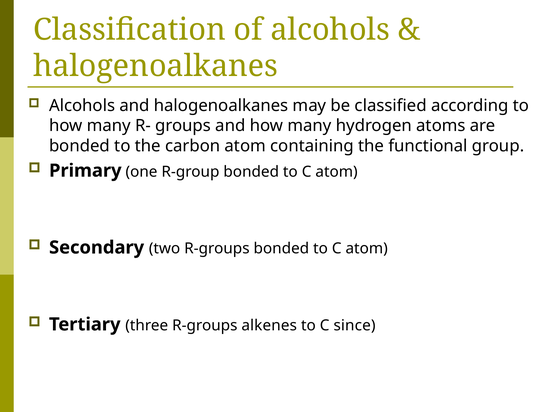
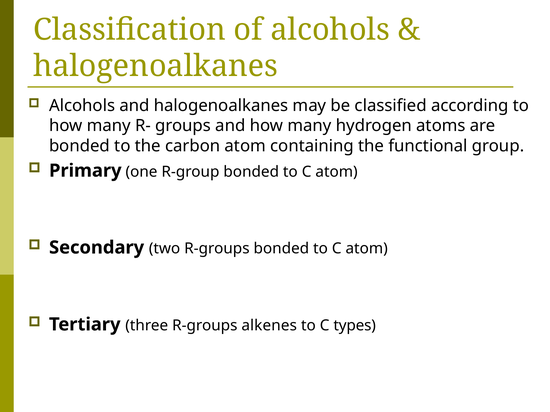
since: since -> types
